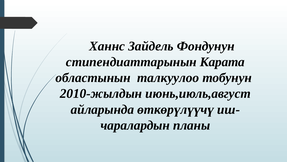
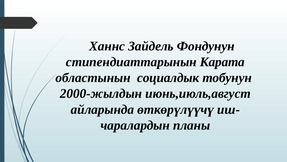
талкуулоо: талкуулоо -> социалдык
2010-жылдын: 2010-жылдын -> 2000-жылдын
